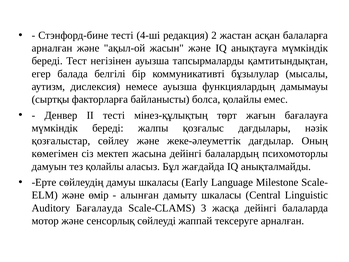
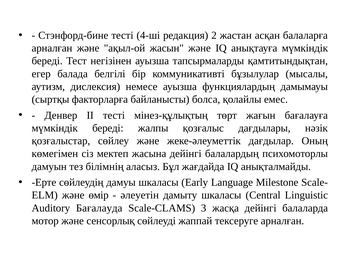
тез қолайлы: қолайлы -> білімнің
алынған: алынған -> әлеуетін
